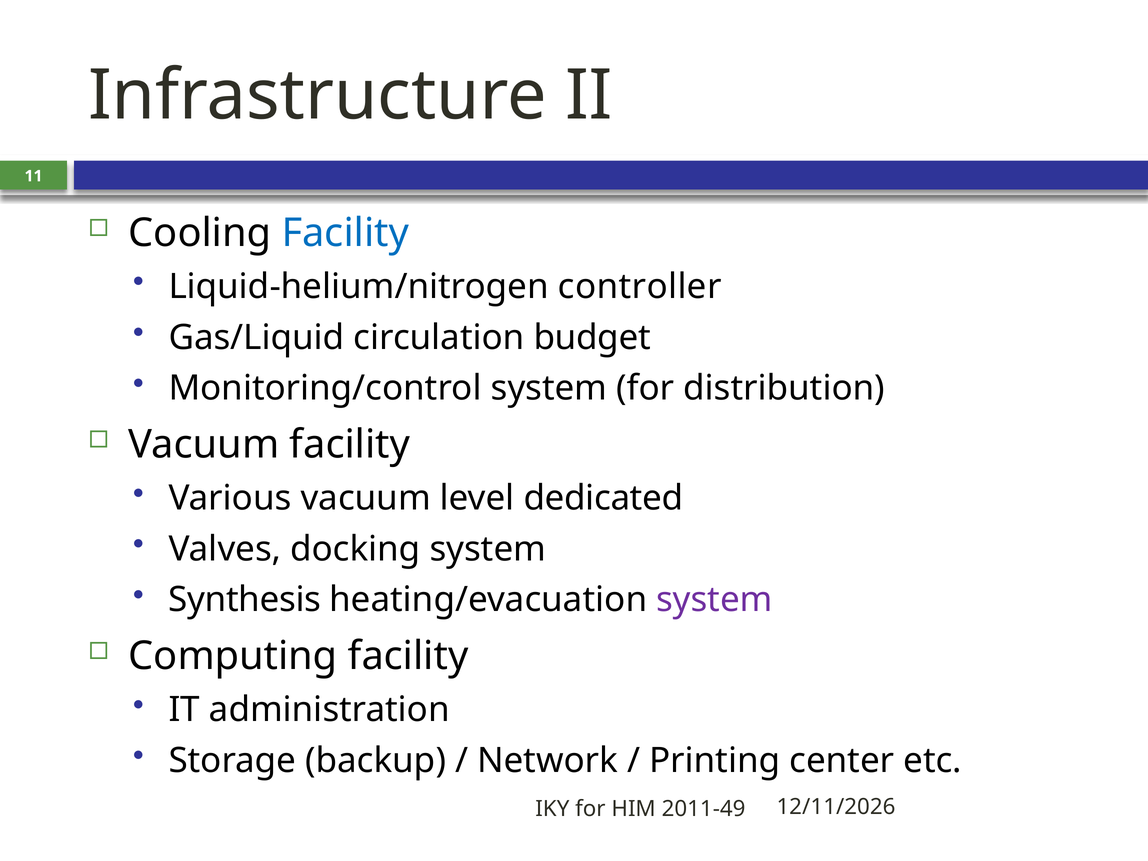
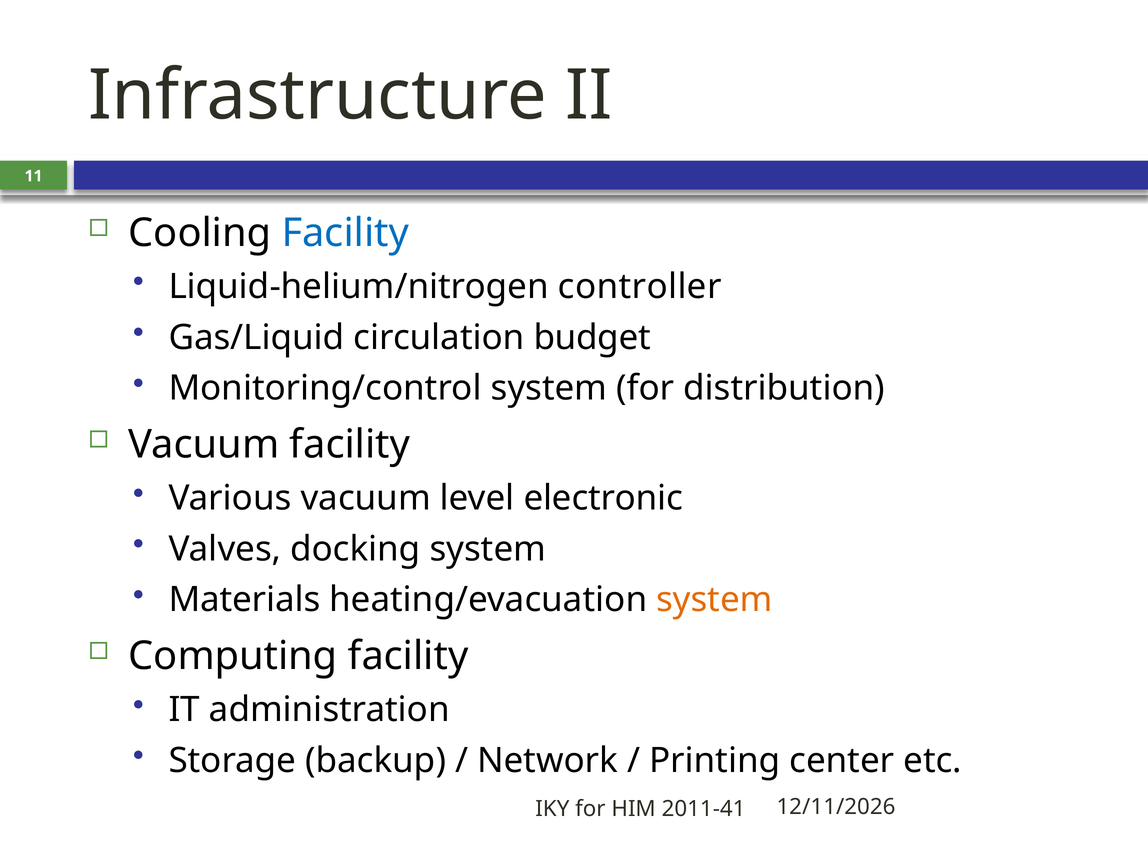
dedicated: dedicated -> electronic
Synthesis: Synthesis -> Materials
system at (714, 600) colour: purple -> orange
2011-49: 2011-49 -> 2011-41
